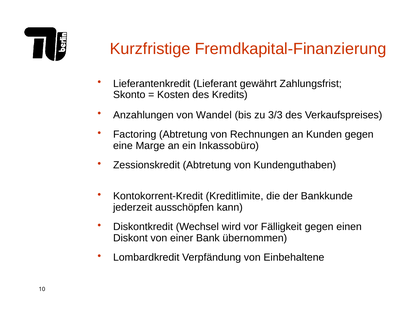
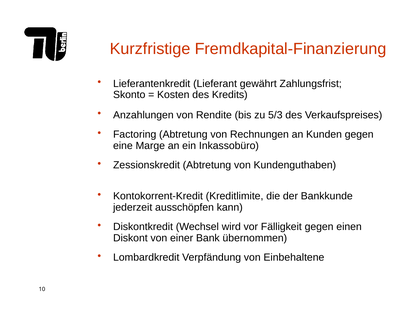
Wandel: Wandel -> Rendite
3/3: 3/3 -> 5/3
